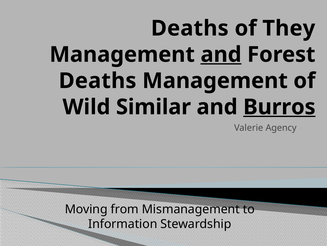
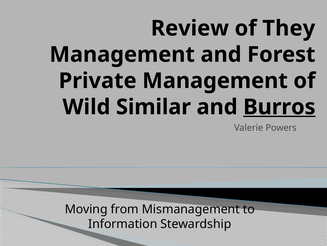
Deaths at (190, 28): Deaths -> Review
and at (221, 54) underline: present -> none
Deaths at (98, 81): Deaths -> Private
Agency: Agency -> Powers
